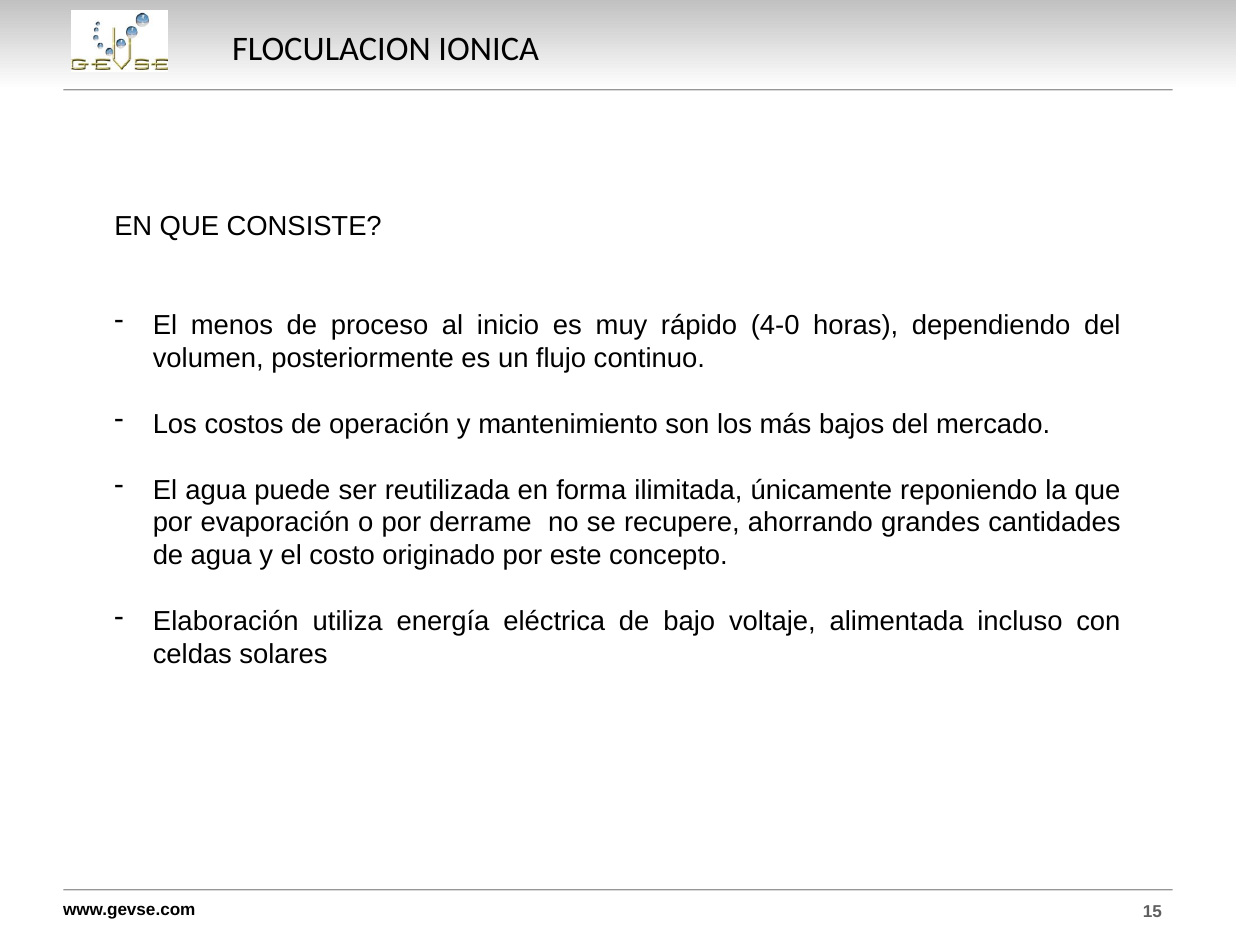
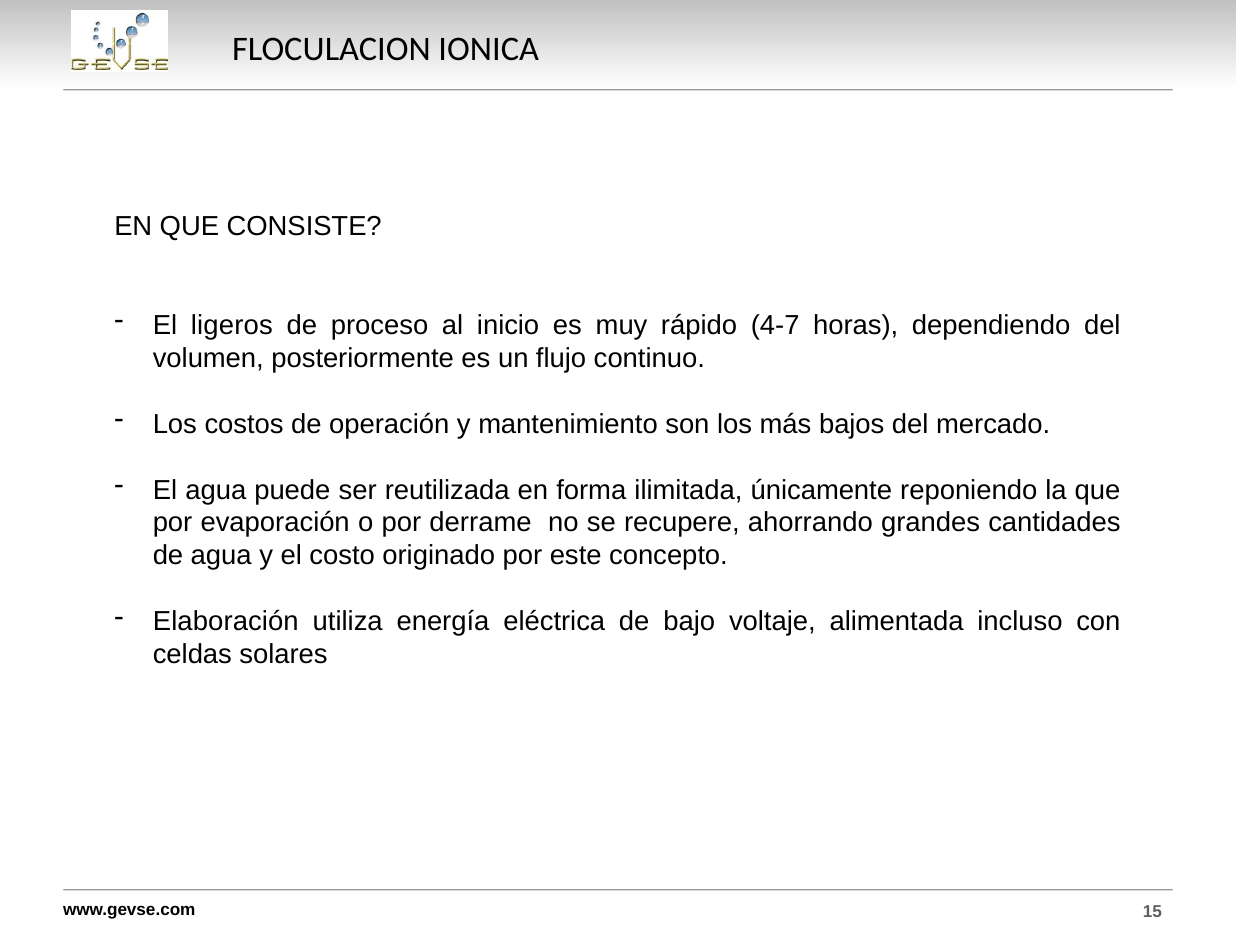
menos: menos -> ligeros
4-0: 4-0 -> 4-7
